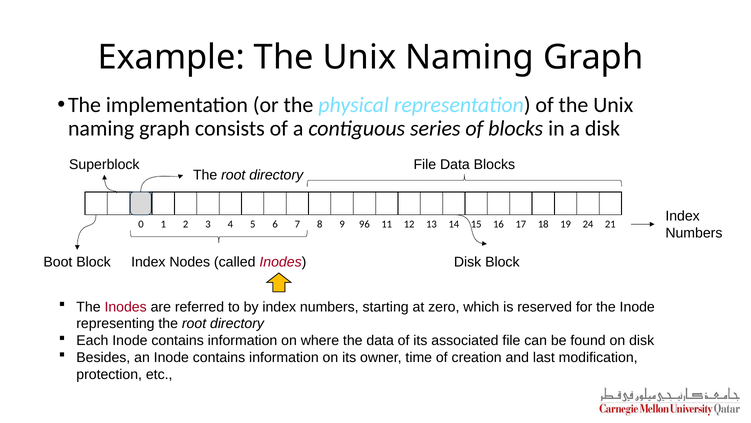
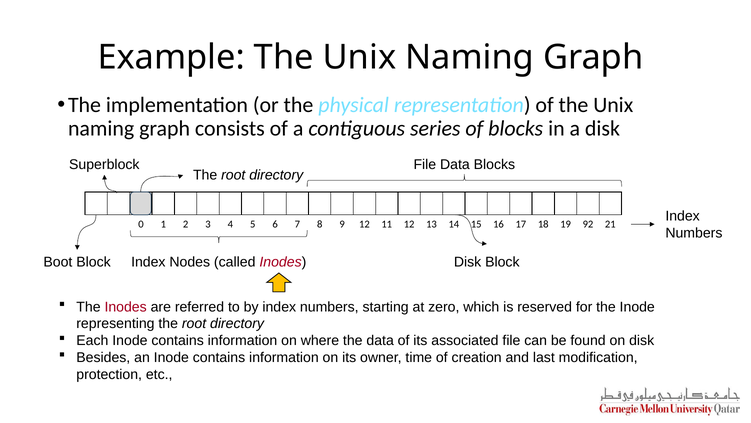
9 96: 96 -> 12
24: 24 -> 92
